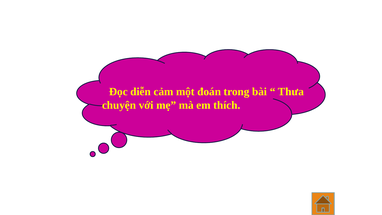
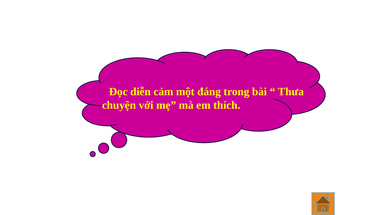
đoán: đoán -> đáng
